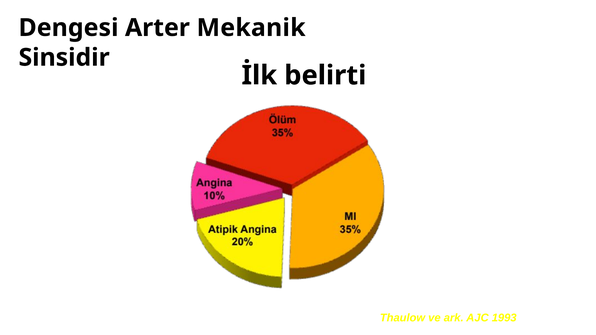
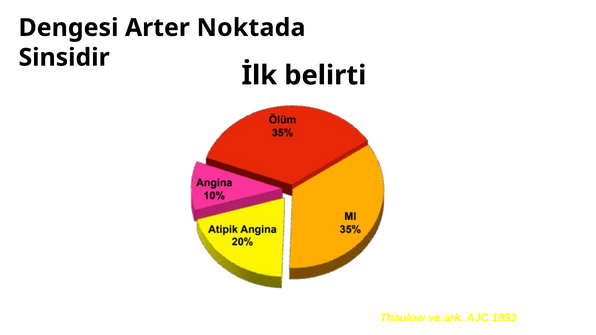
Mekanik: Mekanik -> Noktada
